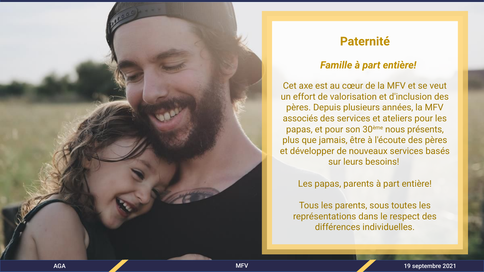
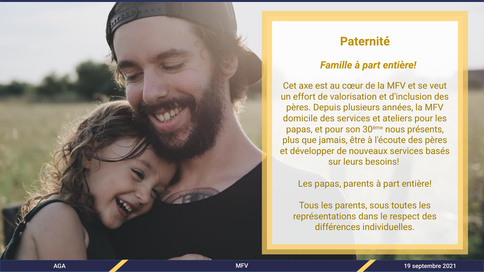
associés: associés -> domicile
